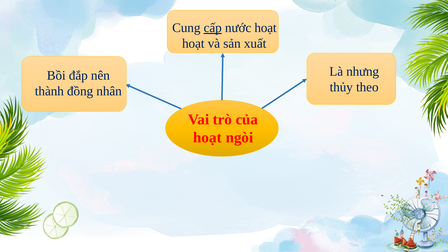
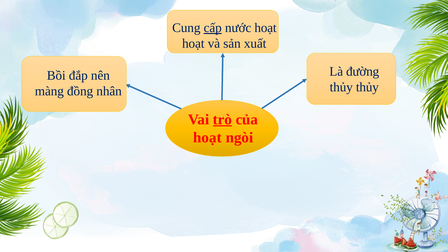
nhưng: nhưng -> đường
thủy theo: theo -> thủy
thành: thành -> màng
trò underline: none -> present
